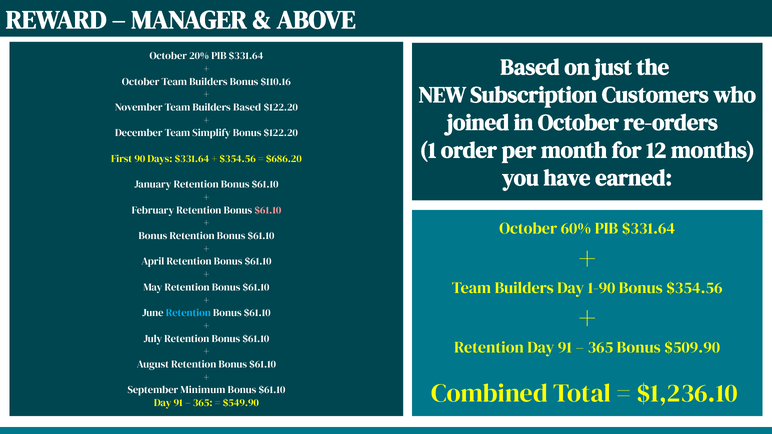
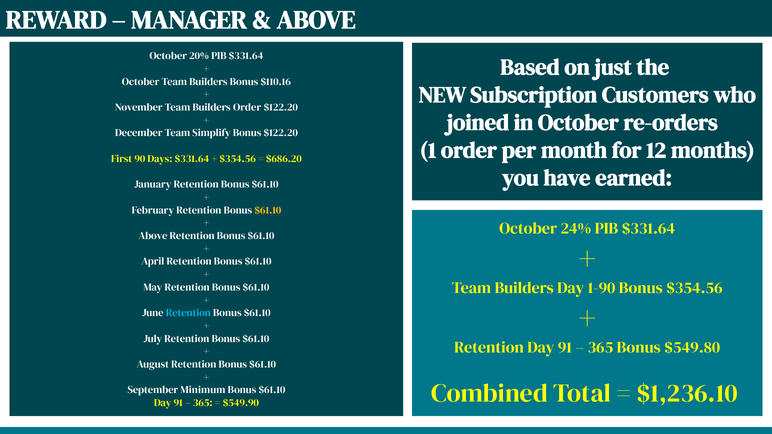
Builders Based: Based -> Order
$61.10 at (268, 210) colour: pink -> yellow
60%: 60% -> 24%
Bonus at (153, 236): Bonus -> Above
$509.90: $509.90 -> $549.80
